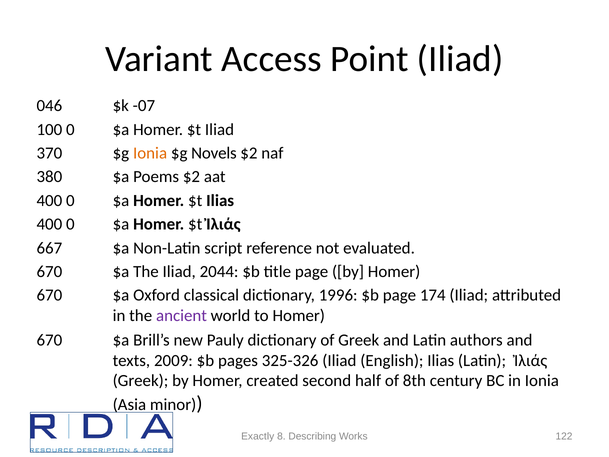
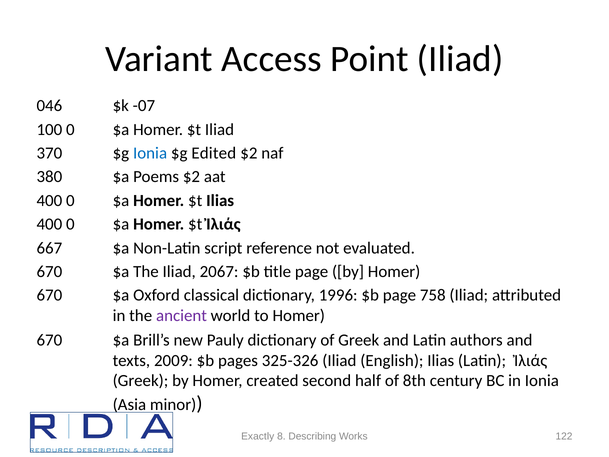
Ionia at (150, 153) colour: orange -> blue
Novels: Novels -> Edited
2044: 2044 -> 2067
174: 174 -> 758
